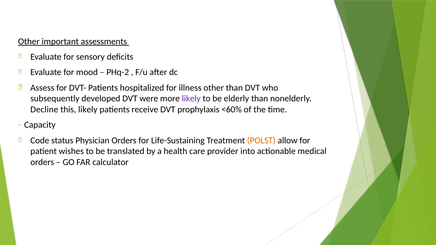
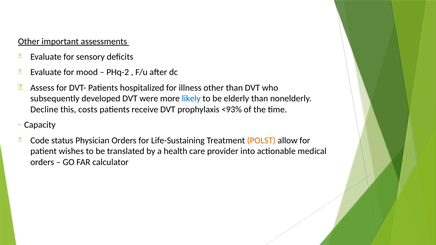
likely at (191, 99) colour: purple -> blue
this likely: likely -> costs
<60%: <60% -> <93%
